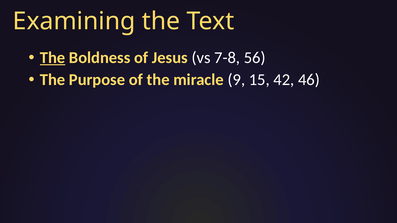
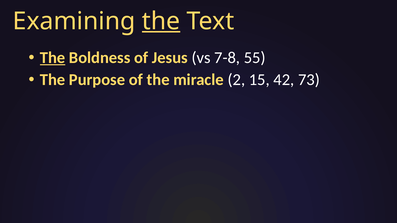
the at (161, 21) underline: none -> present
56: 56 -> 55
9: 9 -> 2
46: 46 -> 73
